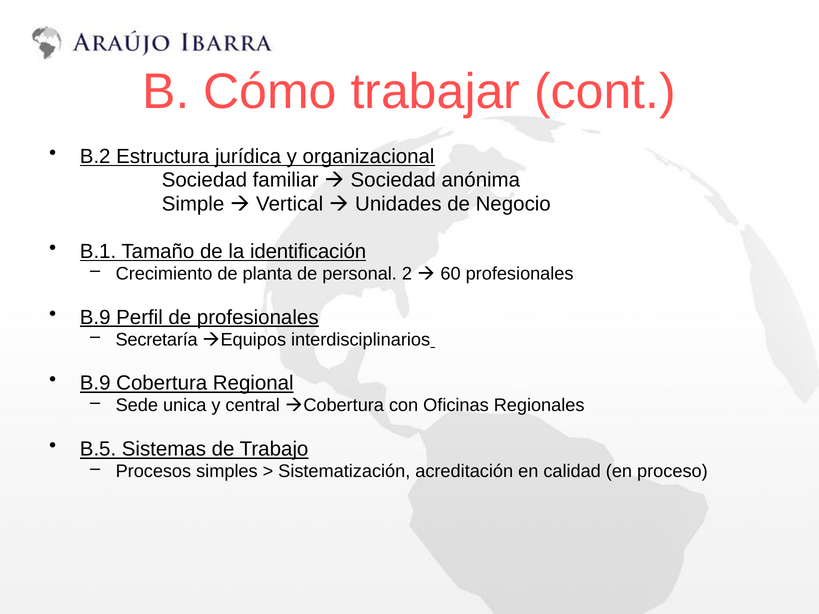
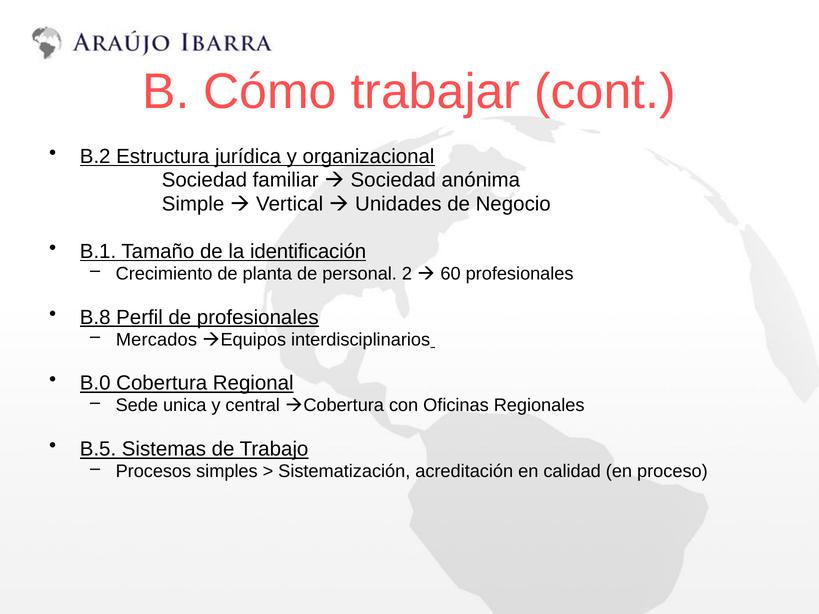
B.9 at (95, 317): B.9 -> B.8
Secretaría: Secretaría -> Mercados
B.9 at (95, 383): B.9 -> B.0
